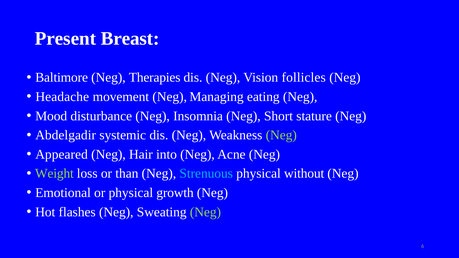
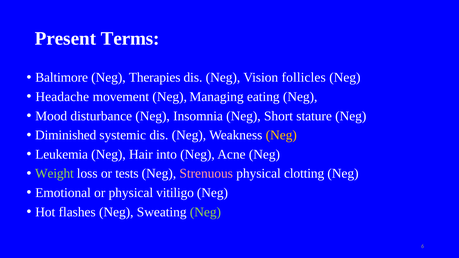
Breast: Breast -> Terms
Abdelgadir: Abdelgadir -> Diminished
Neg at (281, 135) colour: light green -> yellow
Appeared: Appeared -> Leukemia
than: than -> tests
Strenuous colour: light blue -> pink
without: without -> clotting
growth: growth -> vitiligo
